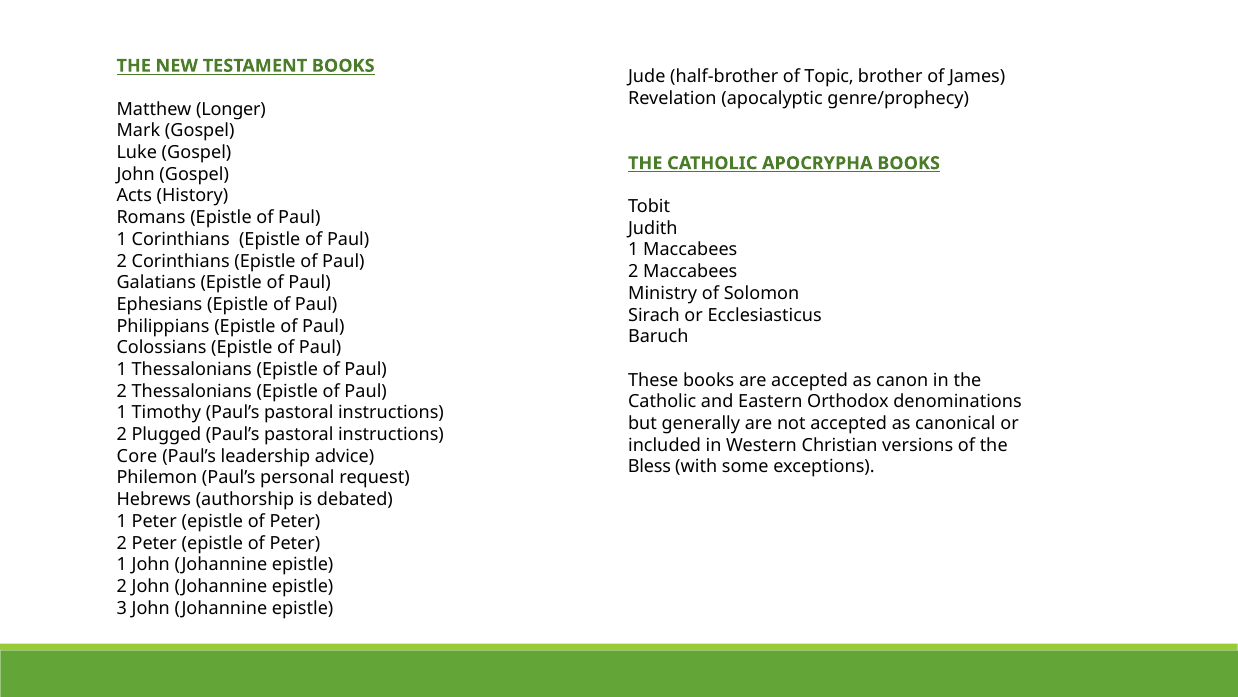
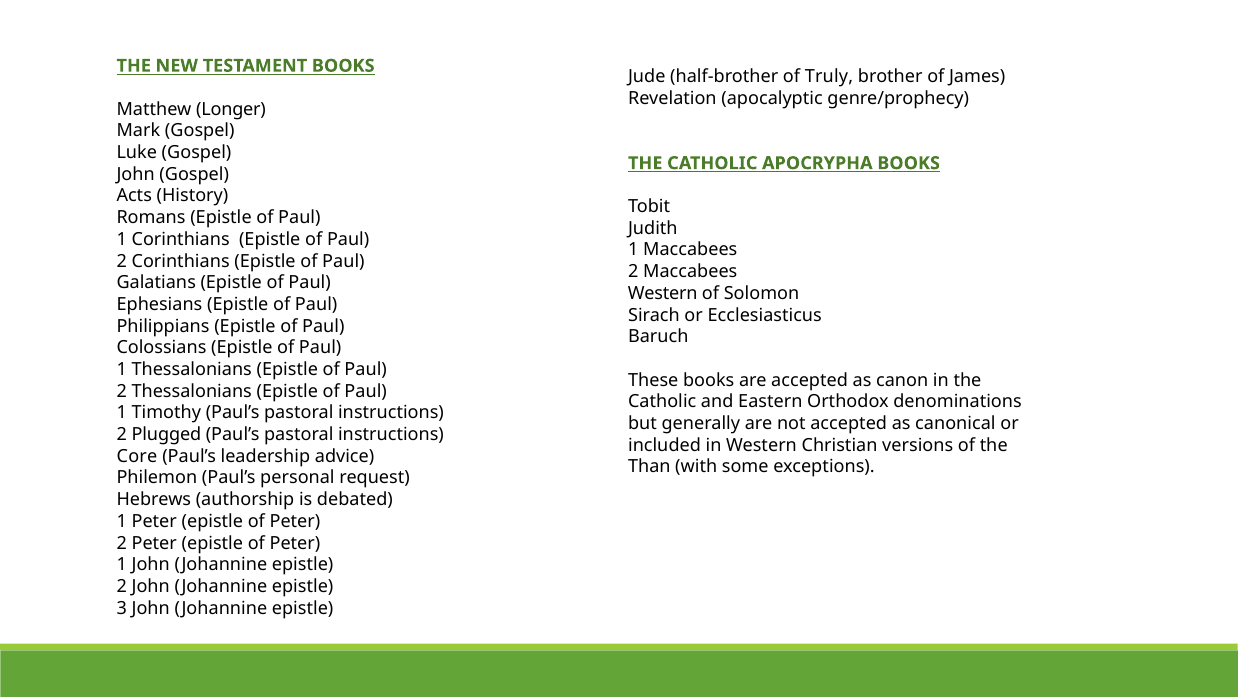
Topic: Topic -> Truly
Ministry at (663, 293): Ministry -> Western
Bless: Bless -> Than
